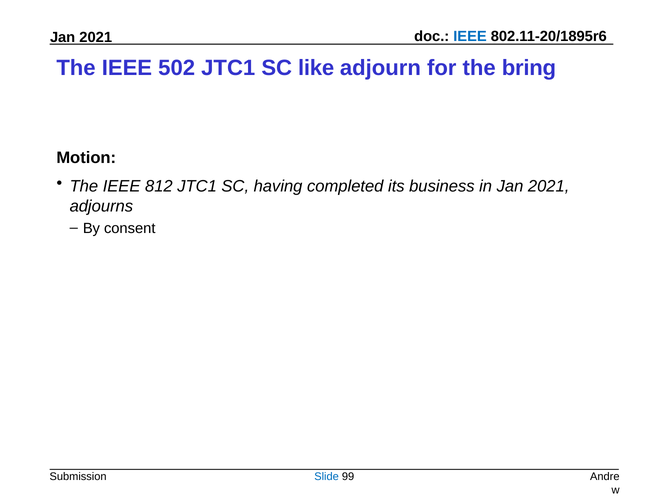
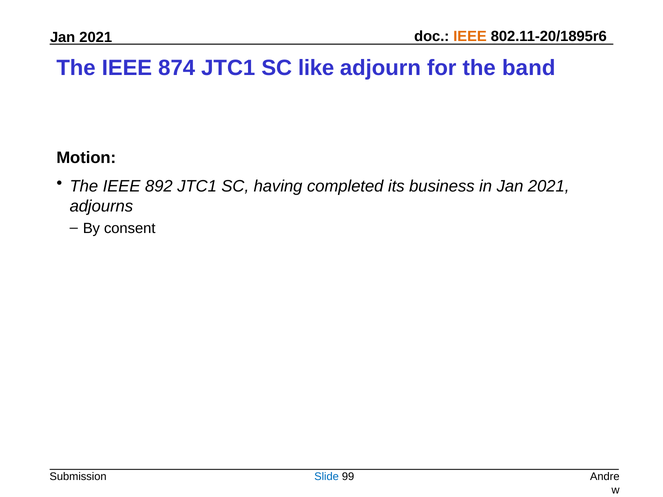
IEEE at (470, 36) colour: blue -> orange
502: 502 -> 874
bring: bring -> band
812: 812 -> 892
